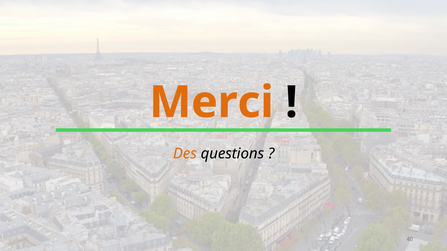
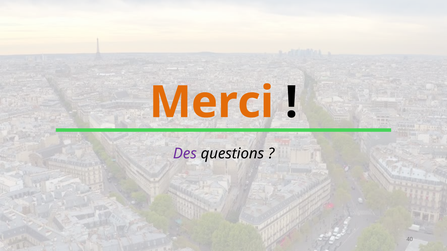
Des colour: orange -> purple
